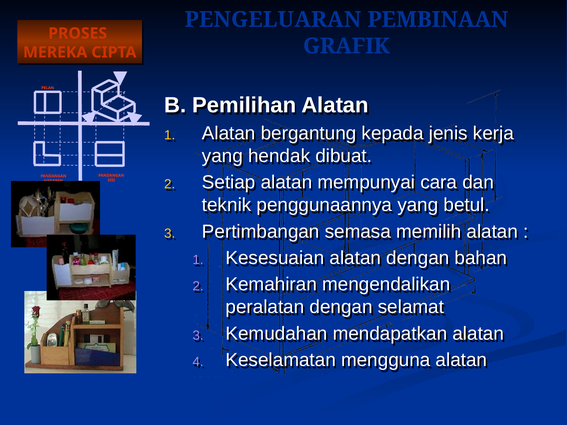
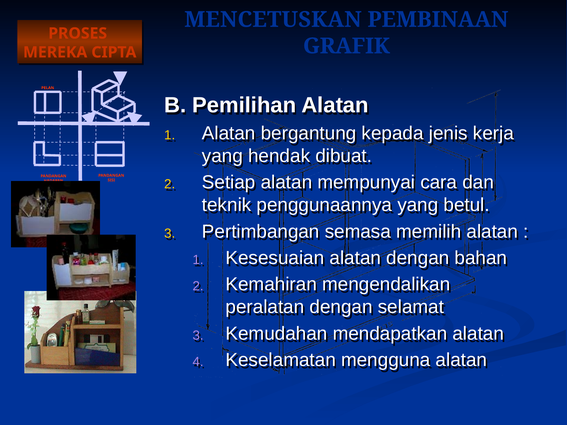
PENGELUARAN: PENGELUARAN -> MENCETUSKAN
